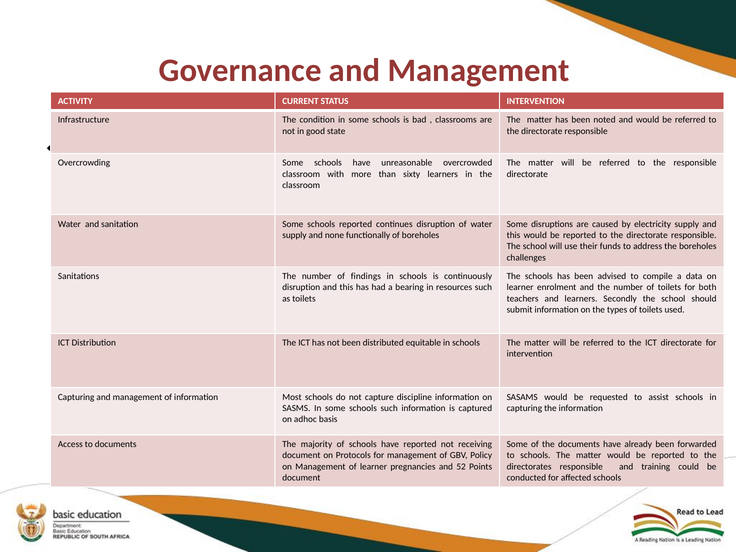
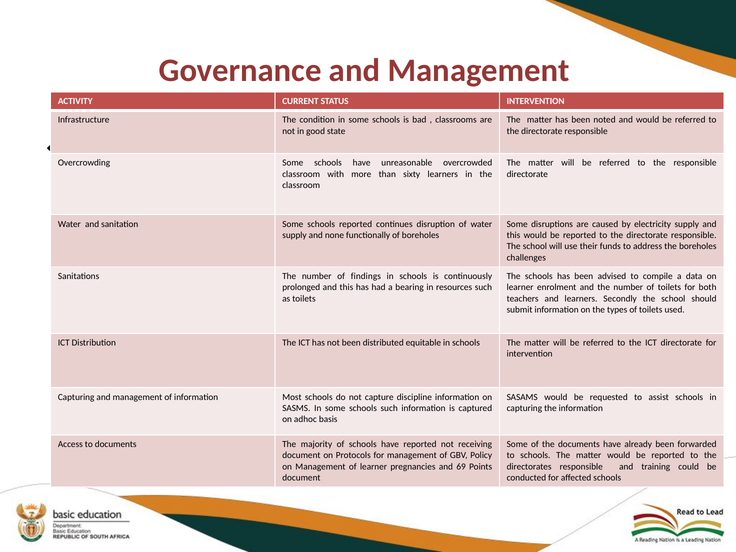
disruption at (301, 287): disruption -> prolonged
52: 52 -> 69
